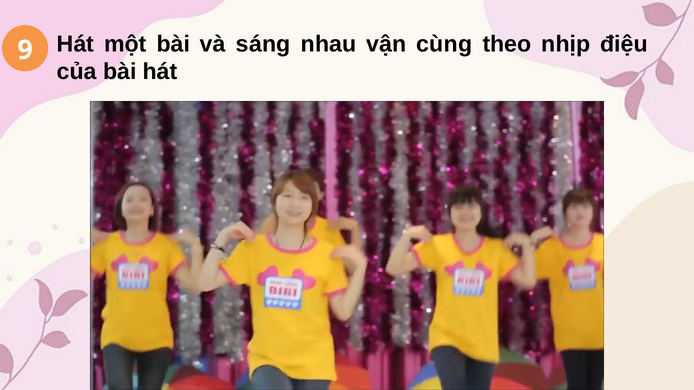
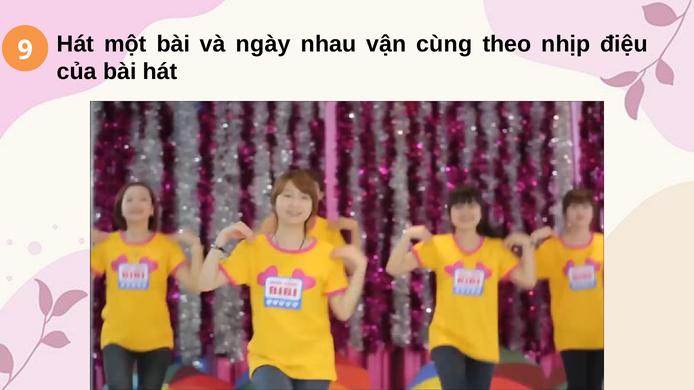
sáng: sáng -> ngày
